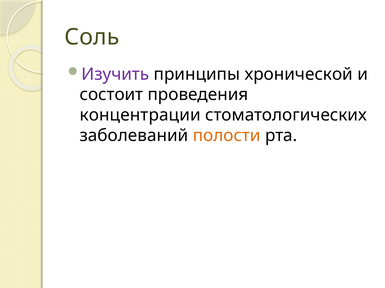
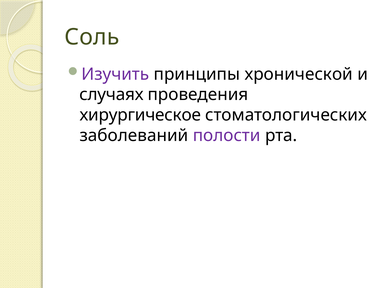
состоит: состоит -> случаях
концентрации: концентрации -> хирургическое
полости colour: orange -> purple
